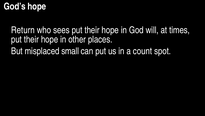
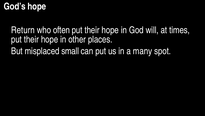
sees: sees -> often
count: count -> many
